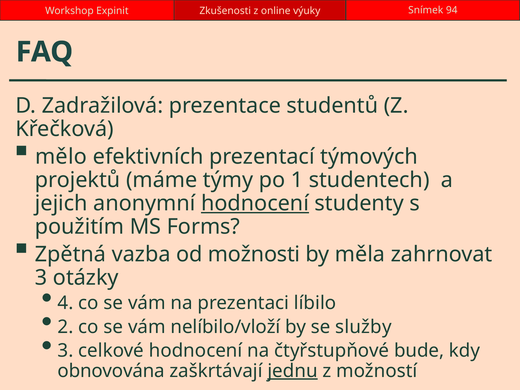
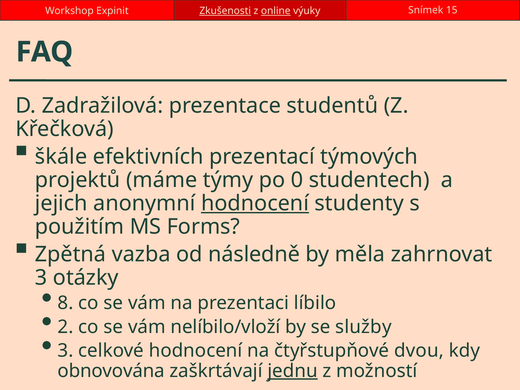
Zkušenosti underline: none -> present
online underline: none -> present
94: 94 -> 15
mělo: mělo -> škále
1: 1 -> 0
možnosti: možnosti -> následně
4: 4 -> 8
bude: bude -> dvou
